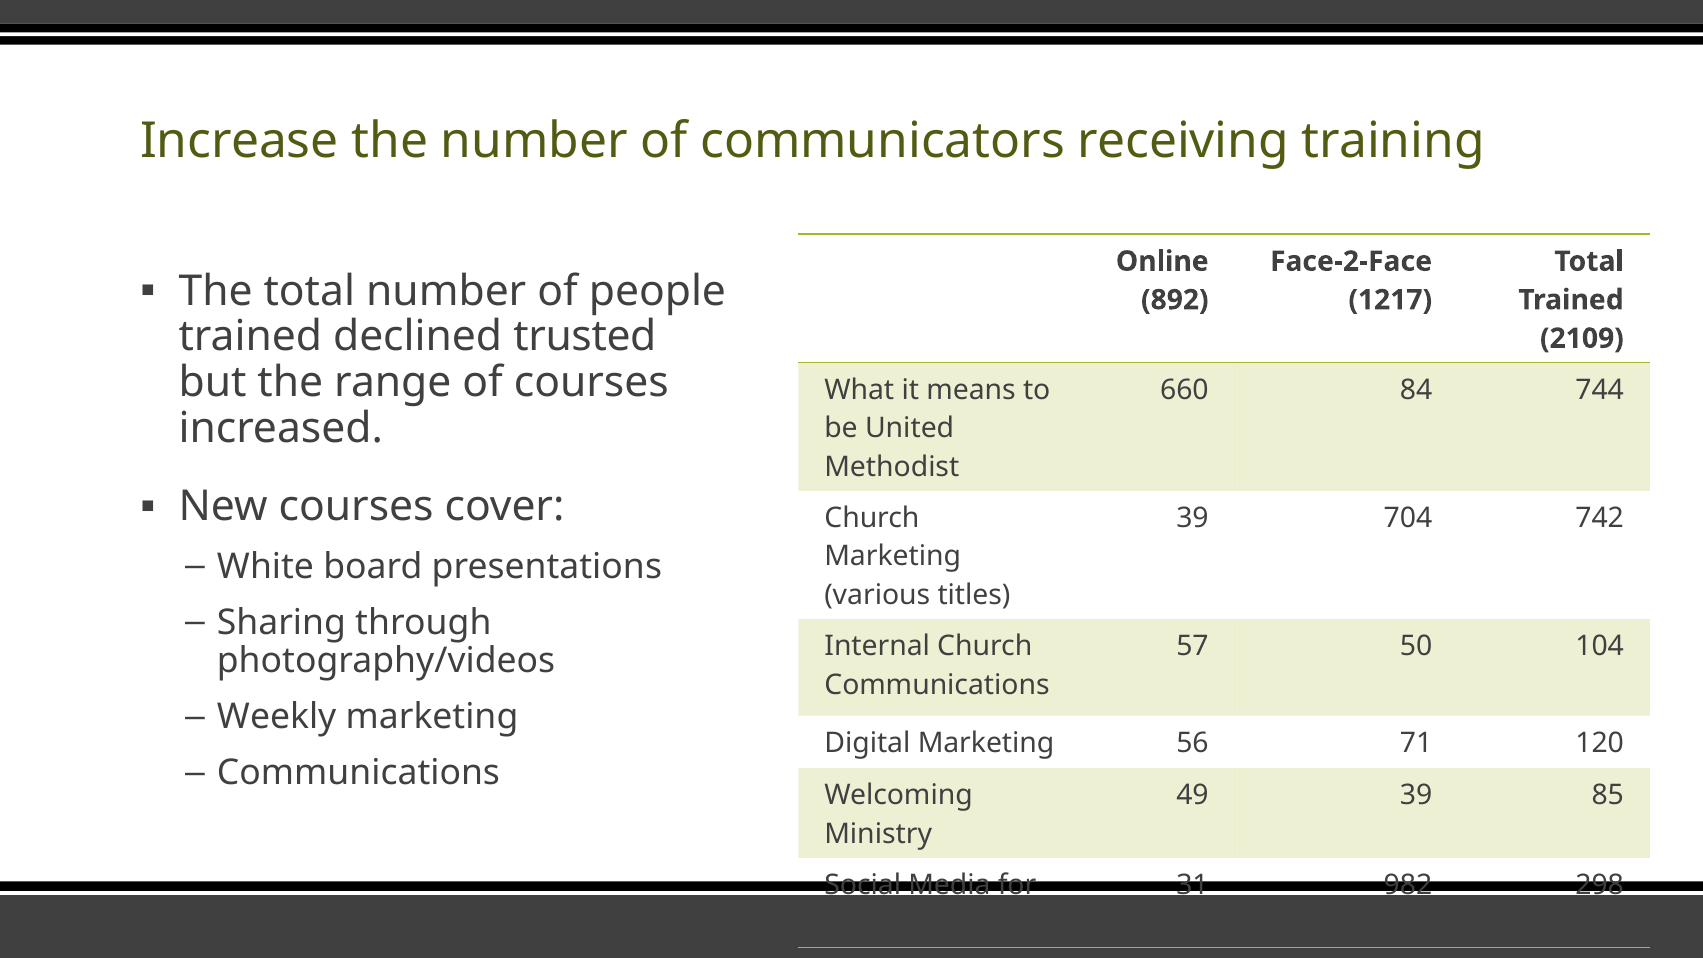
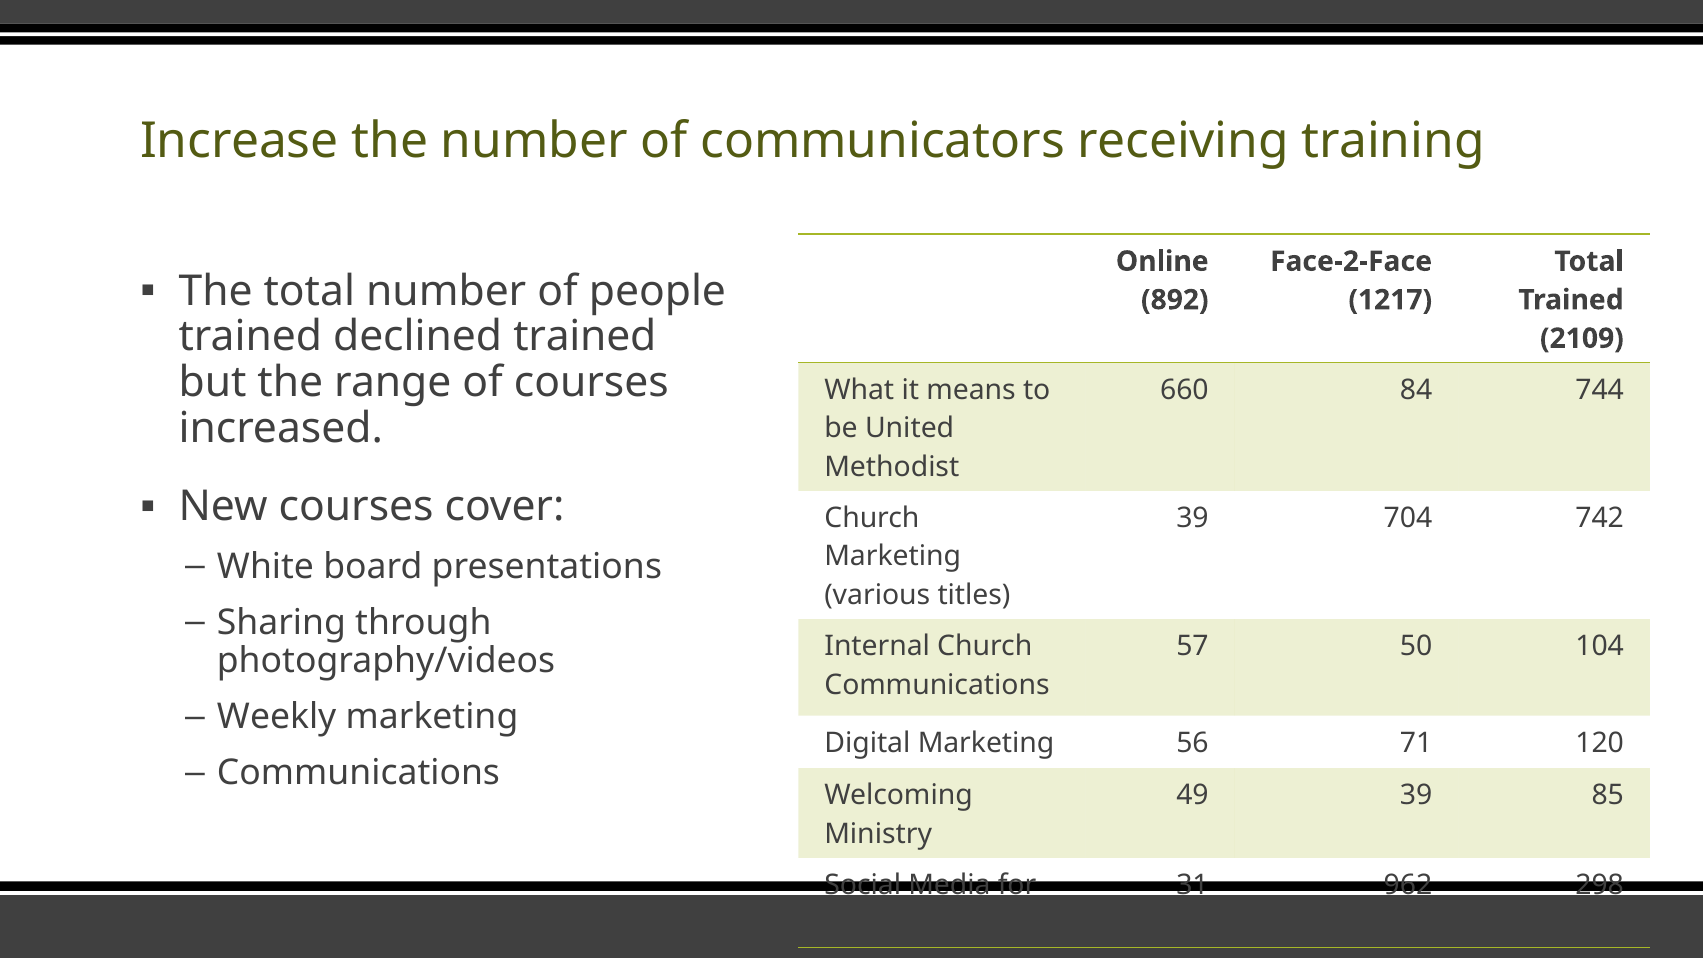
declined trusted: trusted -> trained
982: 982 -> 962
